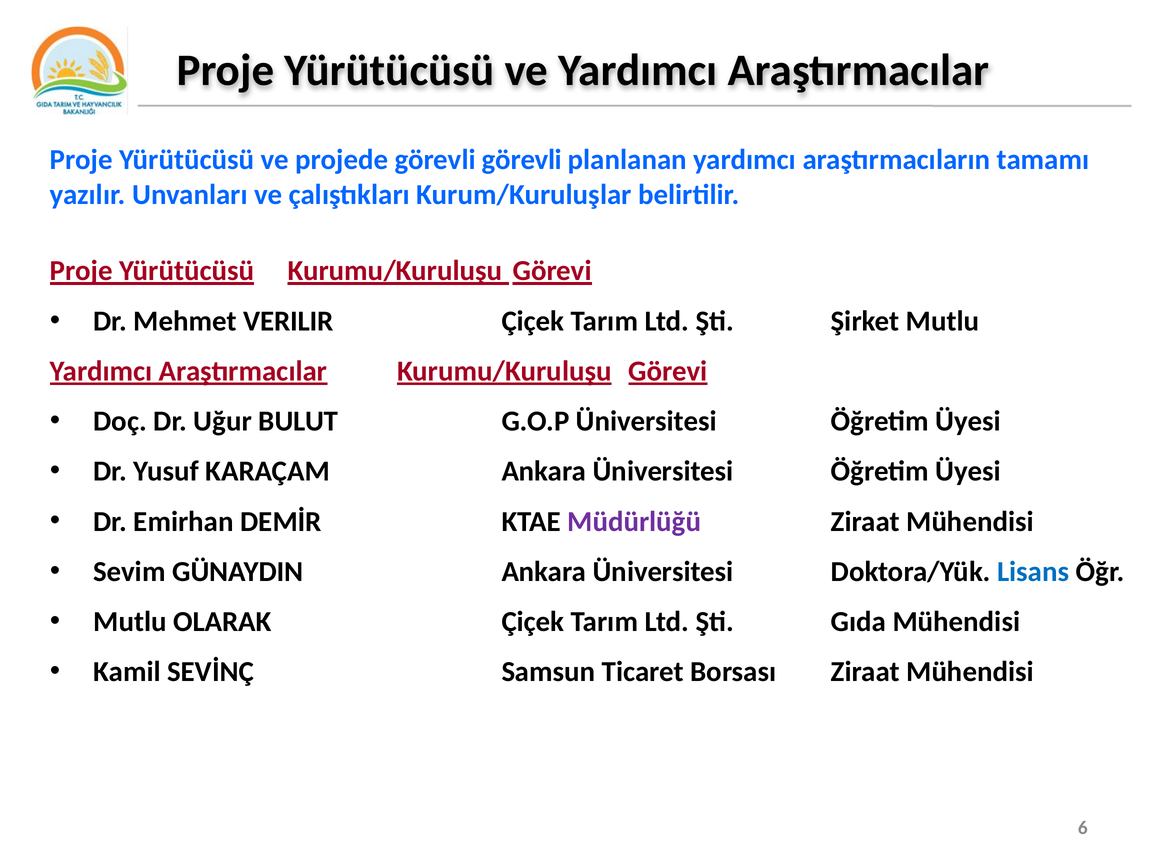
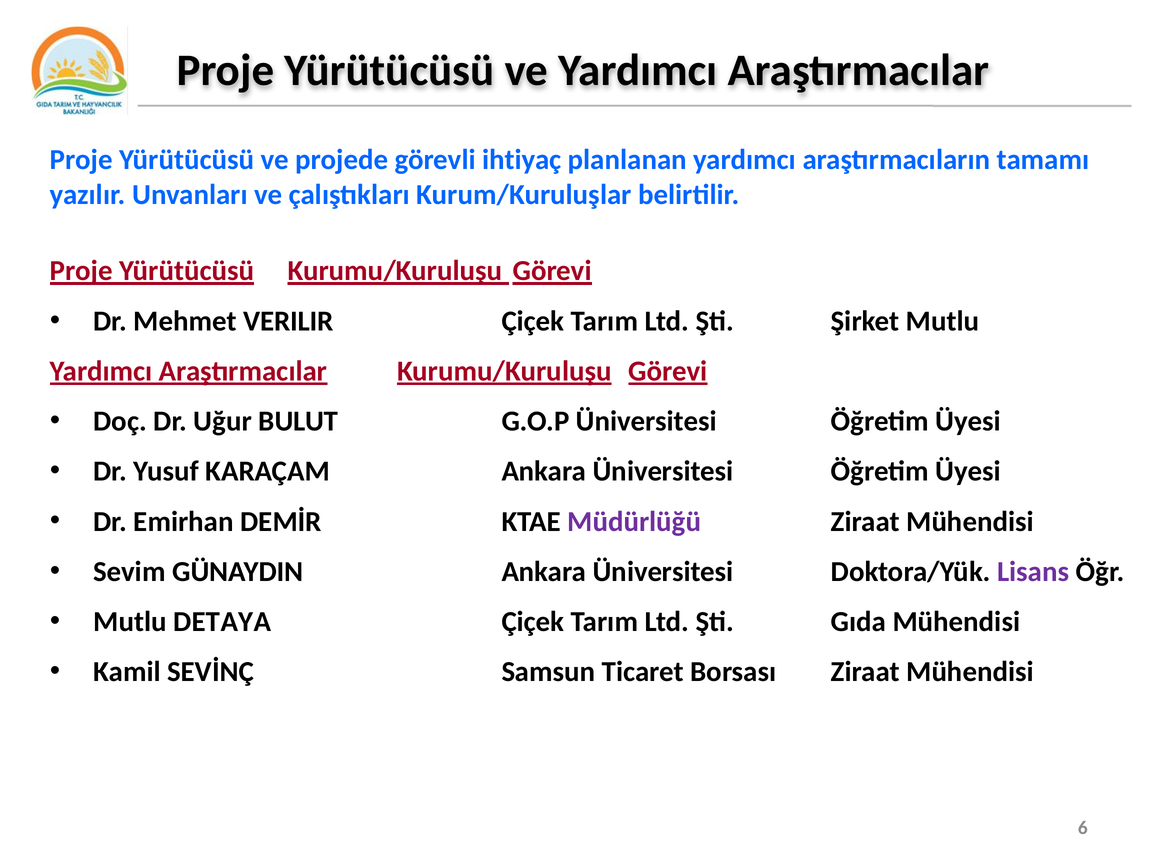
görevli görevli: görevli -> ihtiyaç
Lisans colour: blue -> purple
OLARAK: OLARAK -> DETAYA
